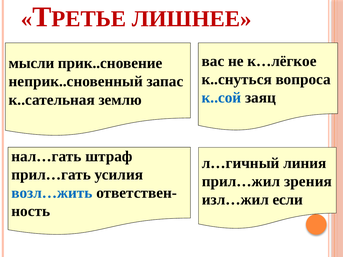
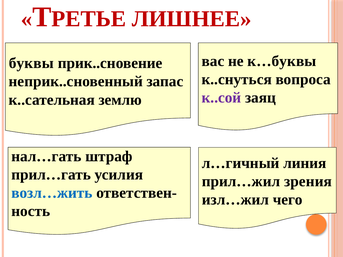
к…лёгкое: к…лёгкое -> к…буквы
мысли: мысли -> буквы
к..сой colour: blue -> purple
если: если -> чего
